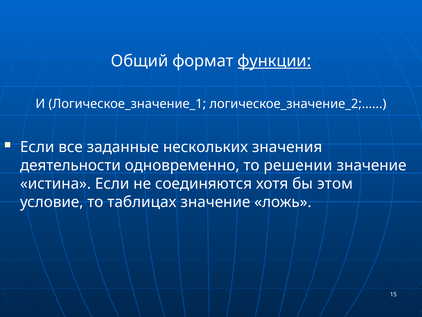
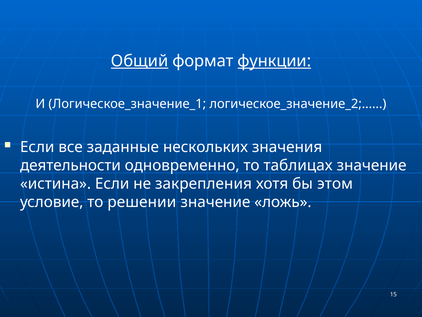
Общий underline: none -> present
решении: решении -> таблицах
соединяются: соединяются -> закрепления
таблицах: таблицах -> решении
